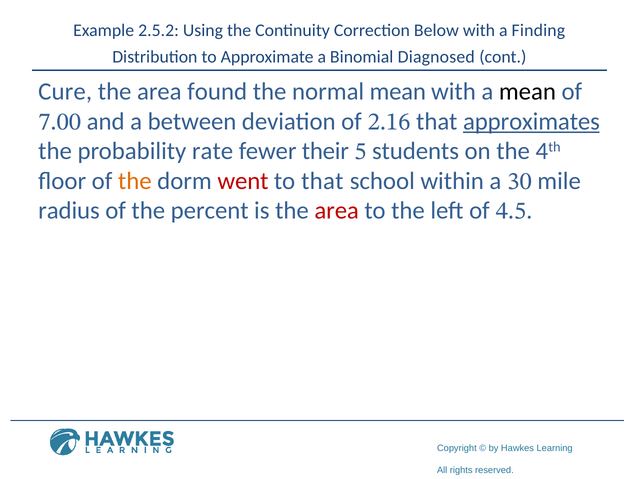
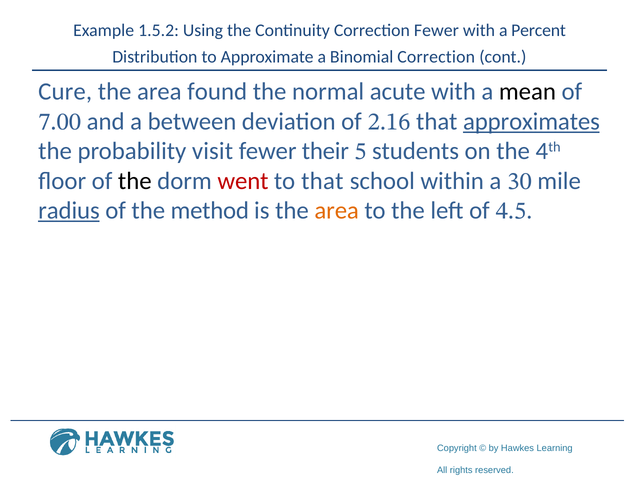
2.5.2: 2.5.2 -> 1.5.2
Correction Below: Below -> Fewer
Finding: Finding -> Percent
Binomial Diagnosed: Diagnosed -> Correction
normal mean: mean -> acute
rate: rate -> visit
the at (135, 181) colour: orange -> black
radius underline: none -> present
percent: percent -> method
area at (337, 211) colour: red -> orange
